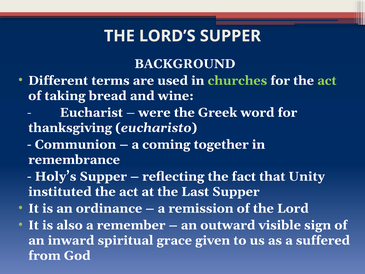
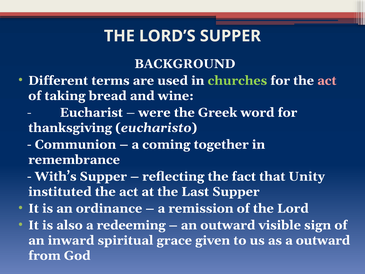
act at (327, 81) colour: light green -> pink
Holy’s: Holy’s -> With’s
remember: remember -> redeeming
a suffered: suffered -> outward
